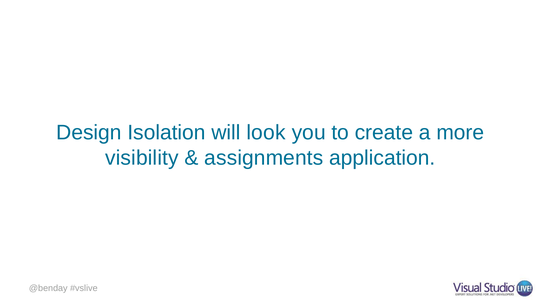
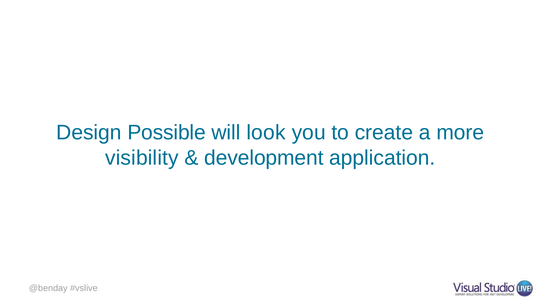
Isolation: Isolation -> Possible
assignments: assignments -> development
